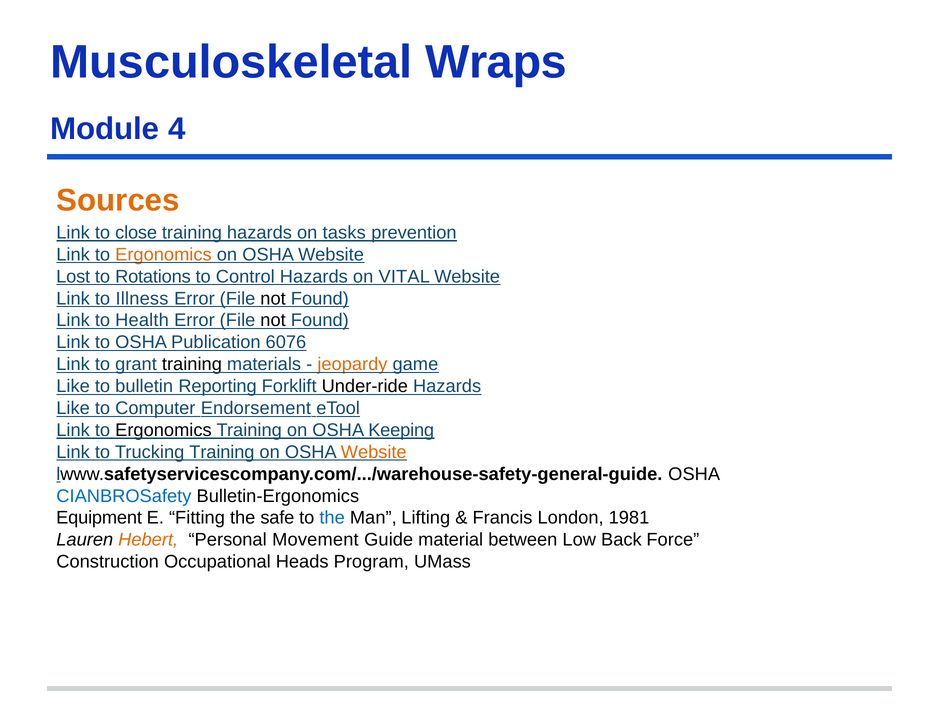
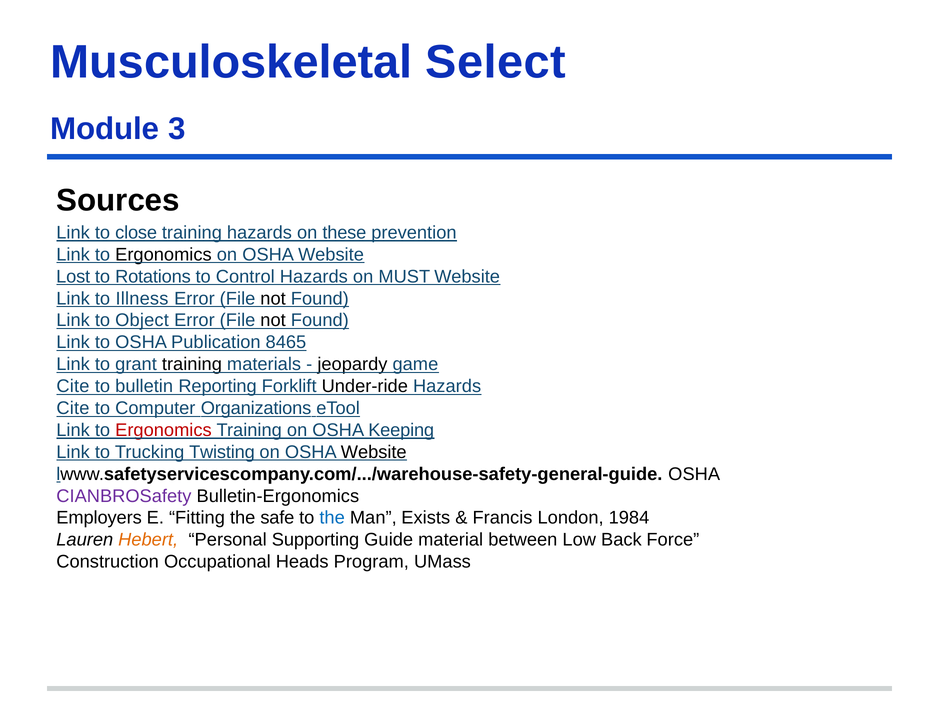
Wraps: Wraps -> Select
4: 4 -> 3
Sources colour: orange -> black
tasks: tasks -> these
Ergonomics at (163, 254) colour: orange -> black
VITAL: VITAL -> MUST
Health: Health -> Object
6076: 6076 -> 8465
jeopardy colour: orange -> black
Like at (73, 386): Like -> Cite
Like at (73, 408): Like -> Cite
Endorsement: Endorsement -> Organizations
Ergonomics at (163, 430) colour: black -> red
Trucking Training: Training -> Twisting
Website at (374, 452) colour: orange -> black
CIANBROSafety colour: blue -> purple
Equipment: Equipment -> Employers
Lifting: Lifting -> Exists
1981: 1981 -> 1984
Movement: Movement -> Supporting
